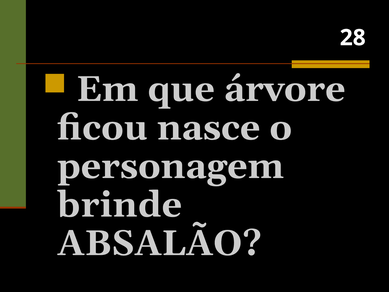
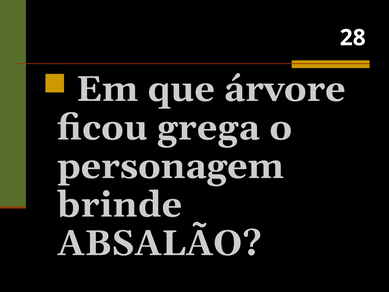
nasce: nasce -> grega
